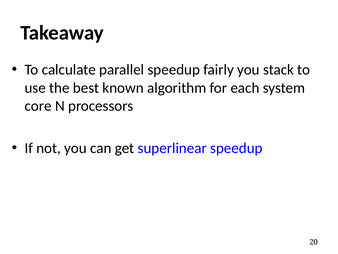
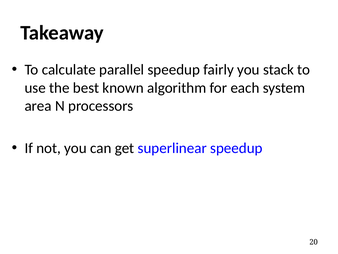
core: core -> area
